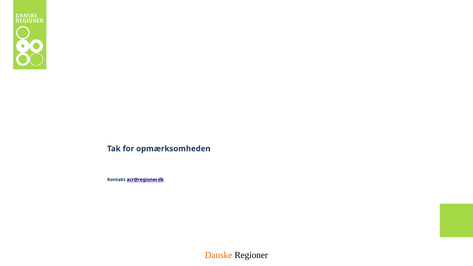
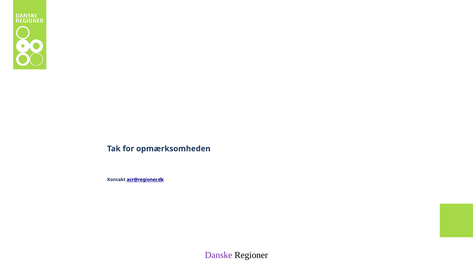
Danske colour: orange -> purple
